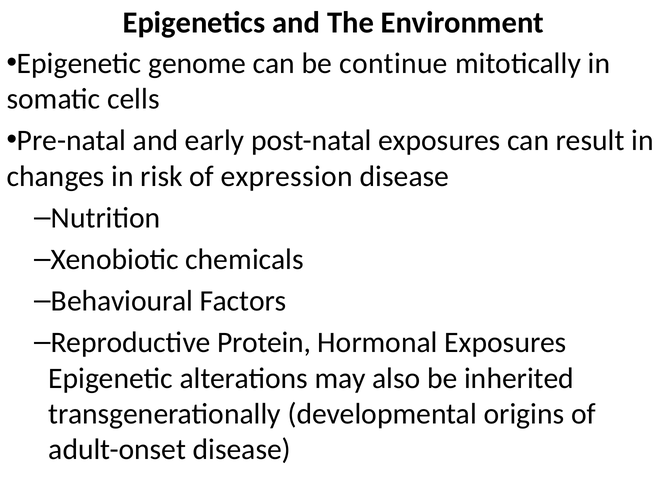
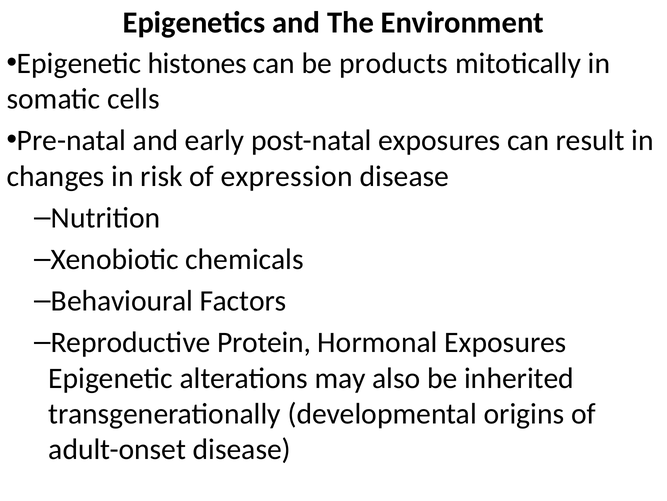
genome: genome -> histones
continue: continue -> products
